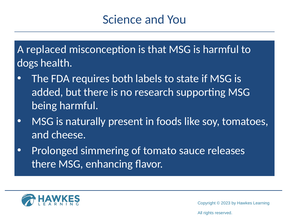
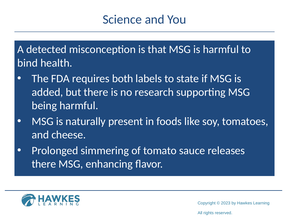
replaced: replaced -> detected
dogs: dogs -> bind
